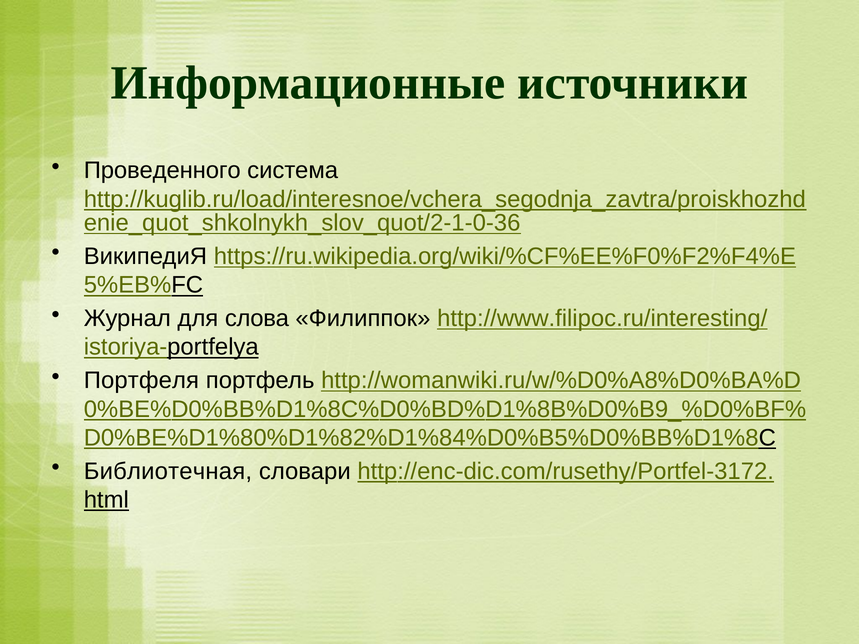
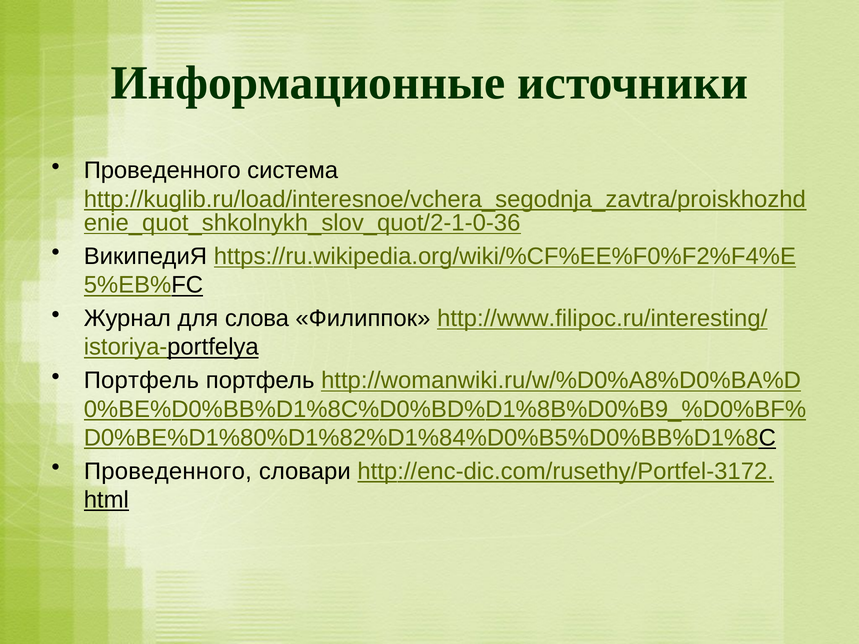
Портфеля at (141, 381): Портфеля -> Портфель
Библиотечная at (168, 471): Библиотечная -> Проведенного
